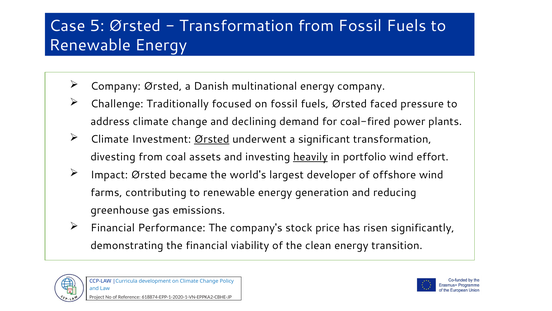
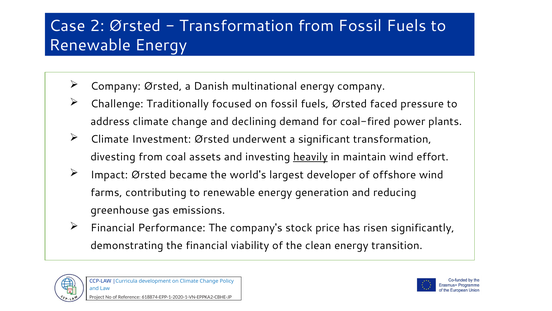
5: 5 -> 2
Ørsted at (212, 139) underline: present -> none
portfolio: portfolio -> maintain
